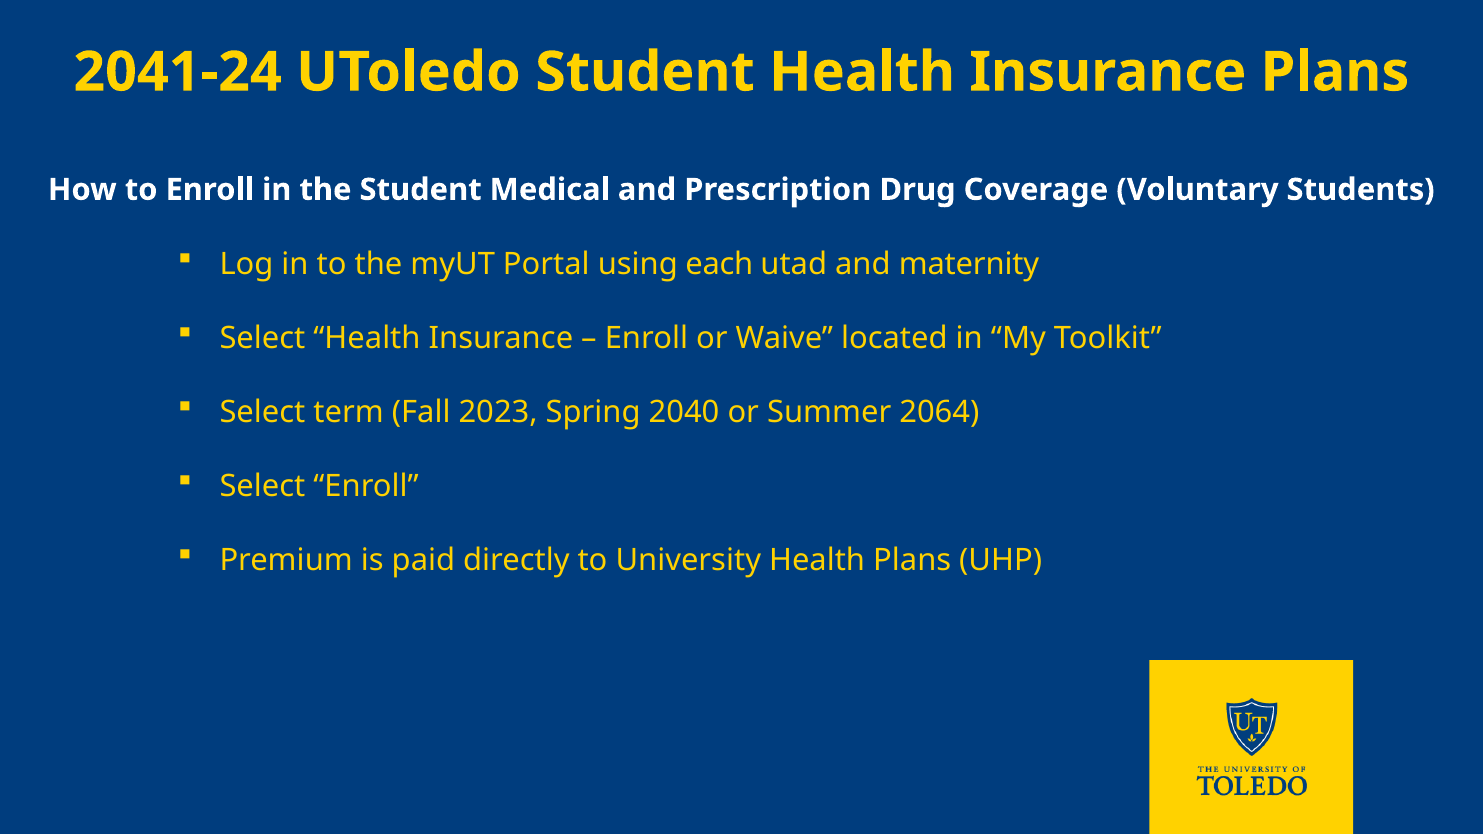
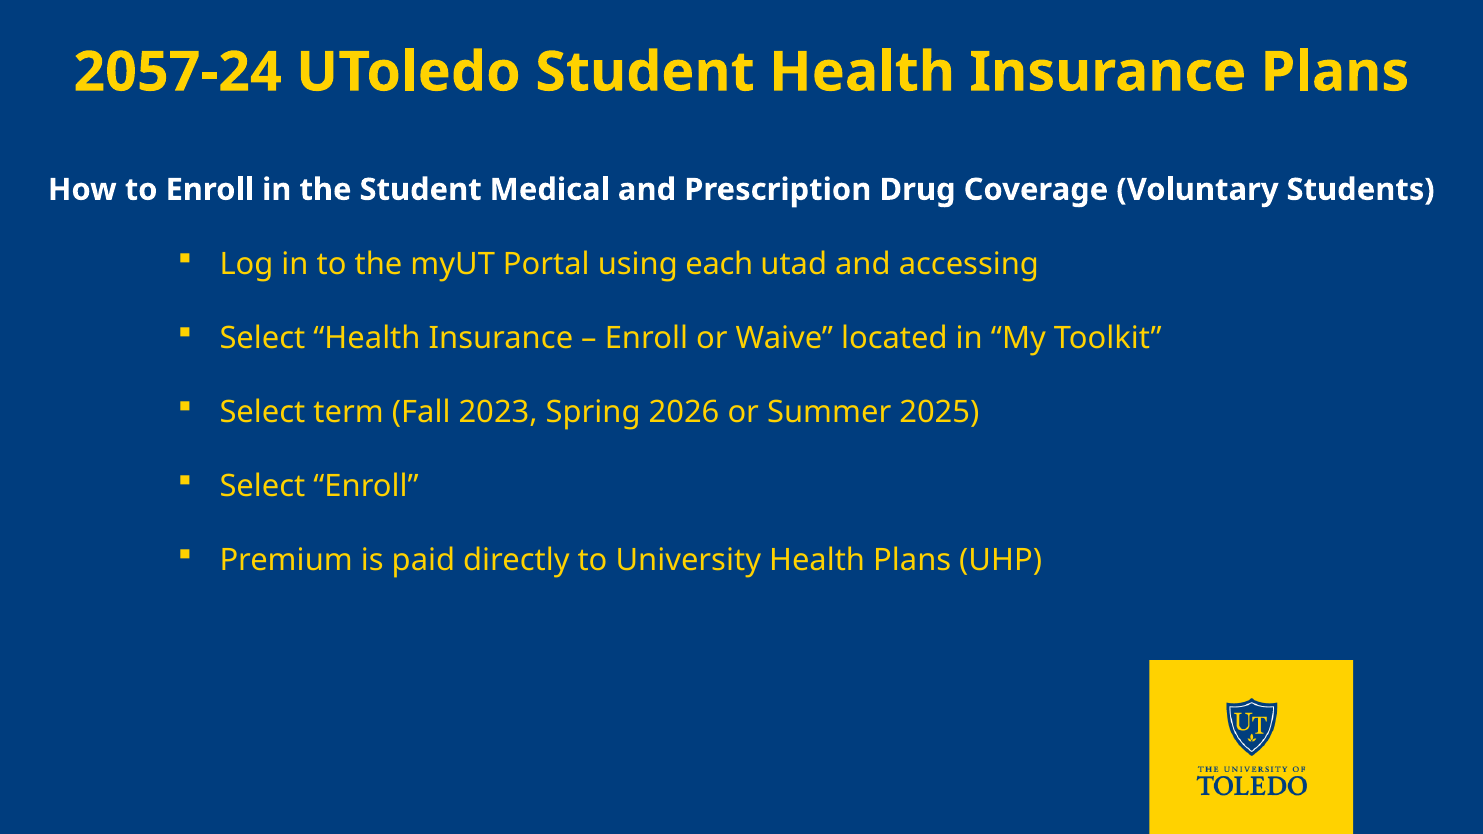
2041-24: 2041-24 -> 2057-24
maternity: maternity -> accessing
2040: 2040 -> 2026
2064: 2064 -> 2025
